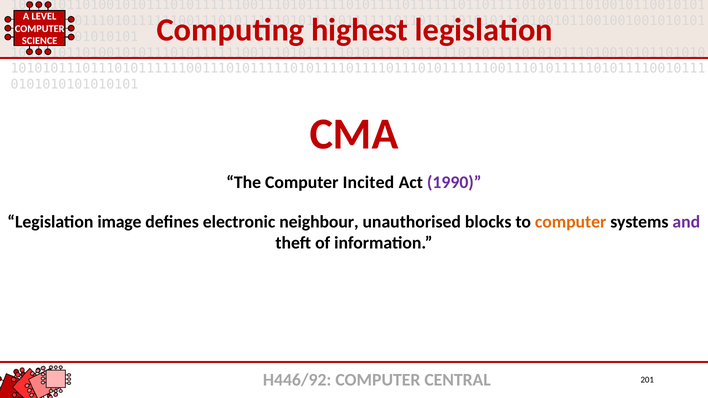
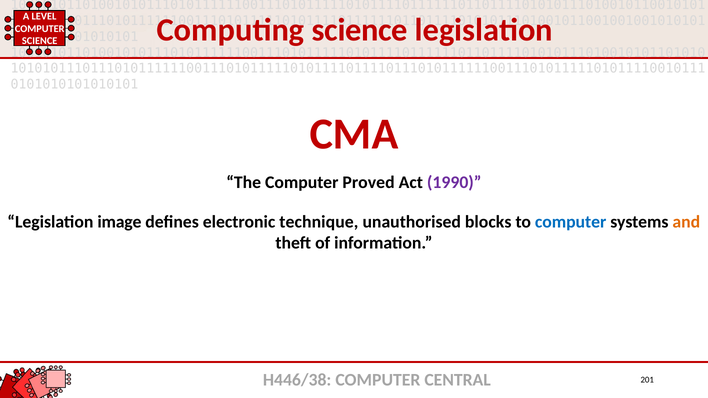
Computing highest: highest -> science
Incited: Incited -> Proved
neighbour: neighbour -> technique
computer at (571, 222) colour: orange -> blue
and colour: purple -> orange
H446/92: H446/92 -> H446/38
